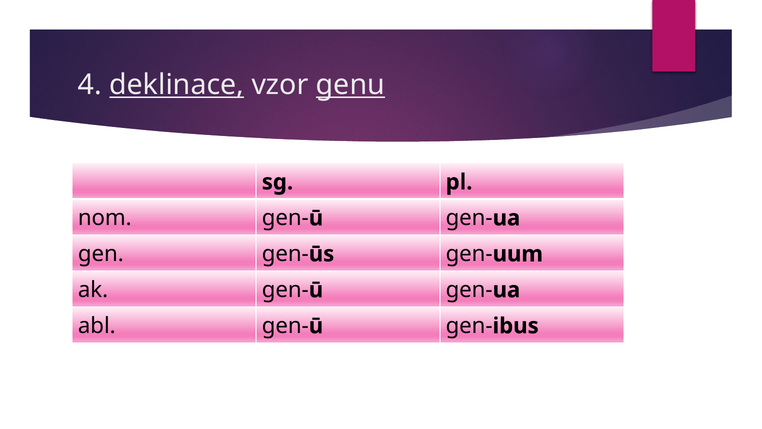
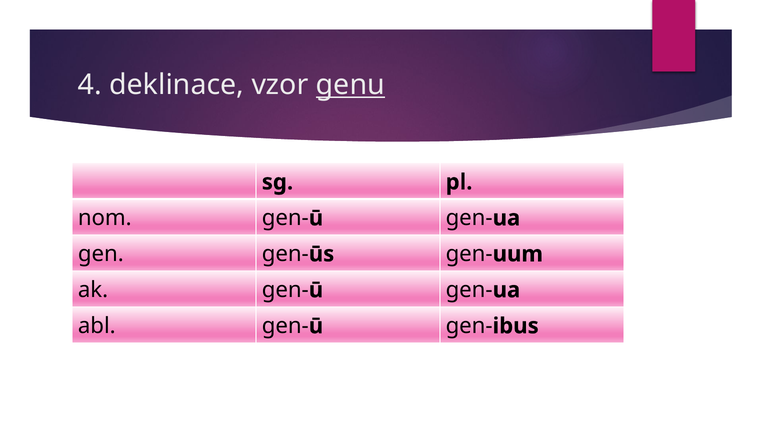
deklinace underline: present -> none
